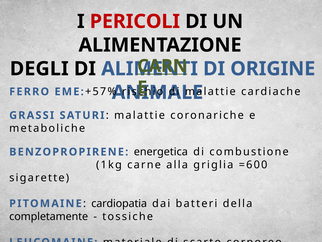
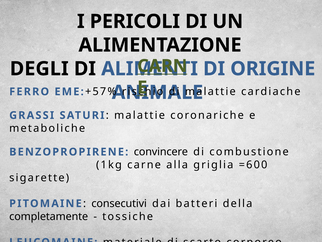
PERICOLI colour: red -> black
energetica: energetica -> convincere
cardiopatia: cardiopatia -> consecutivi
